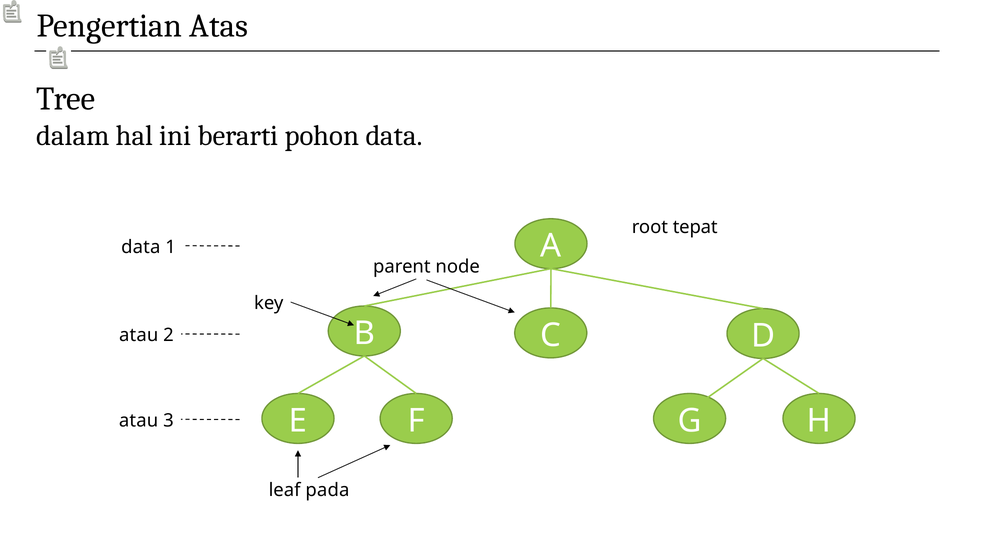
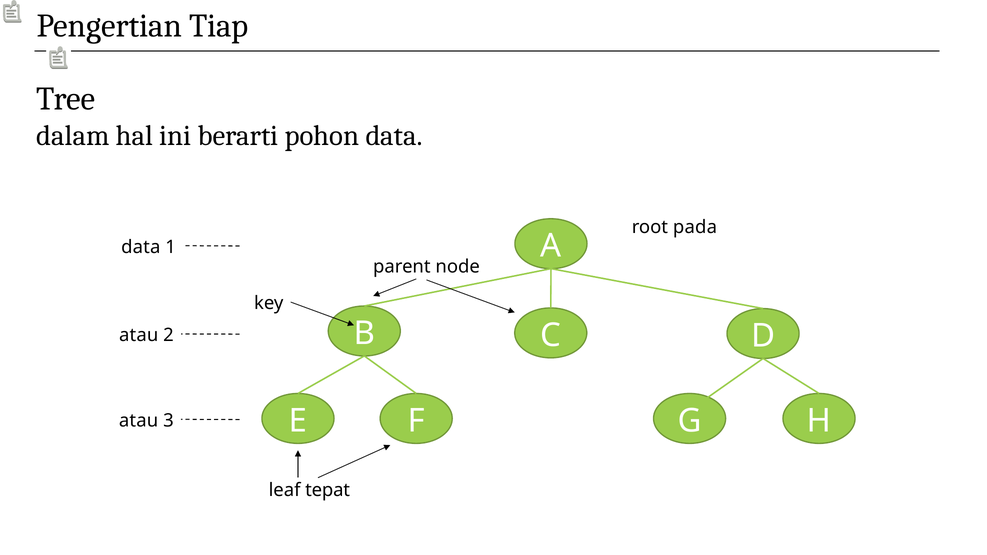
Atas: Atas -> Tiap
tepat: tepat -> pada
pada: pada -> tepat
